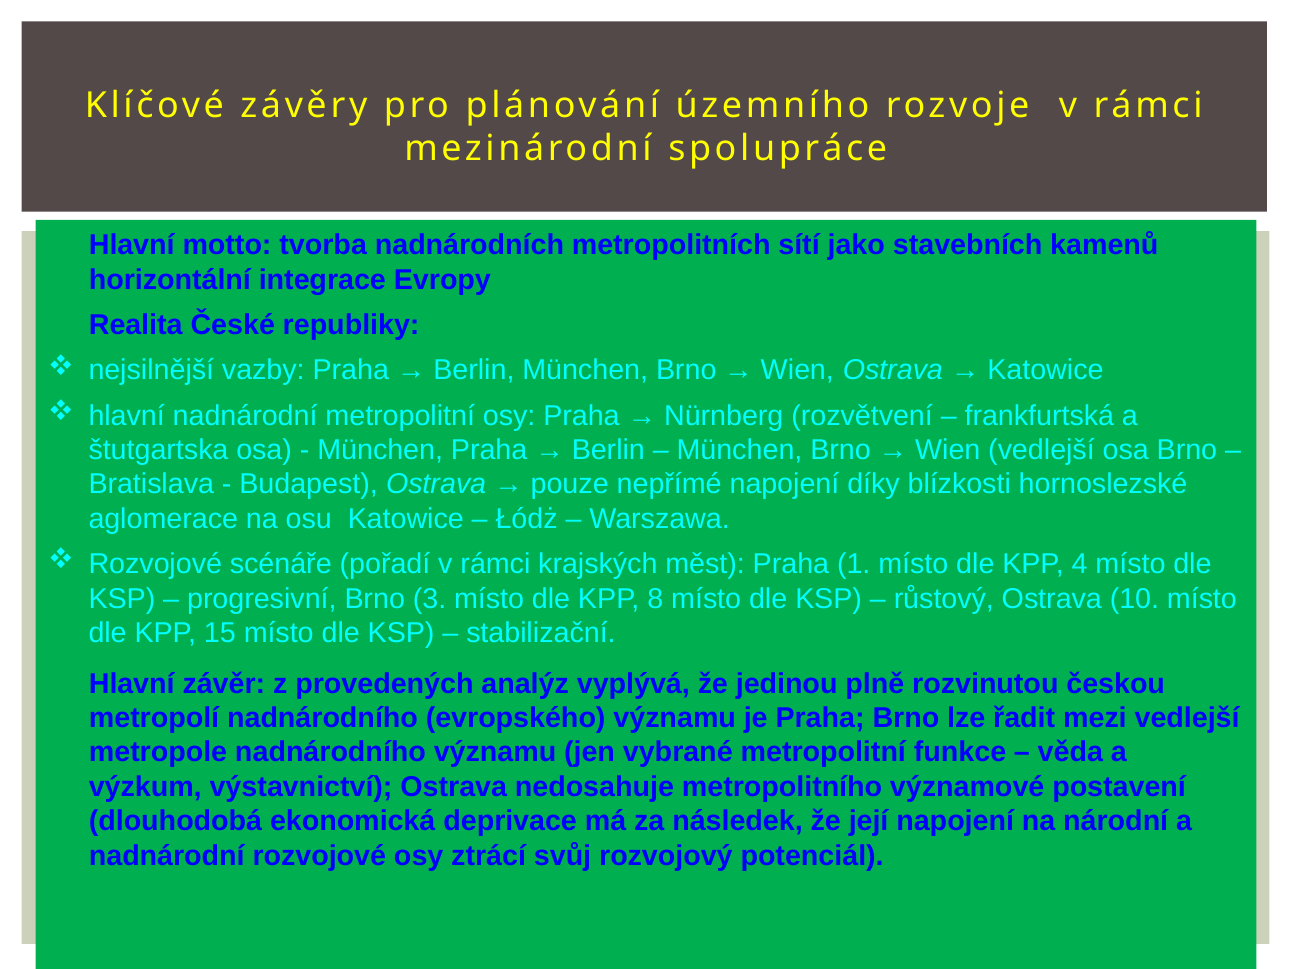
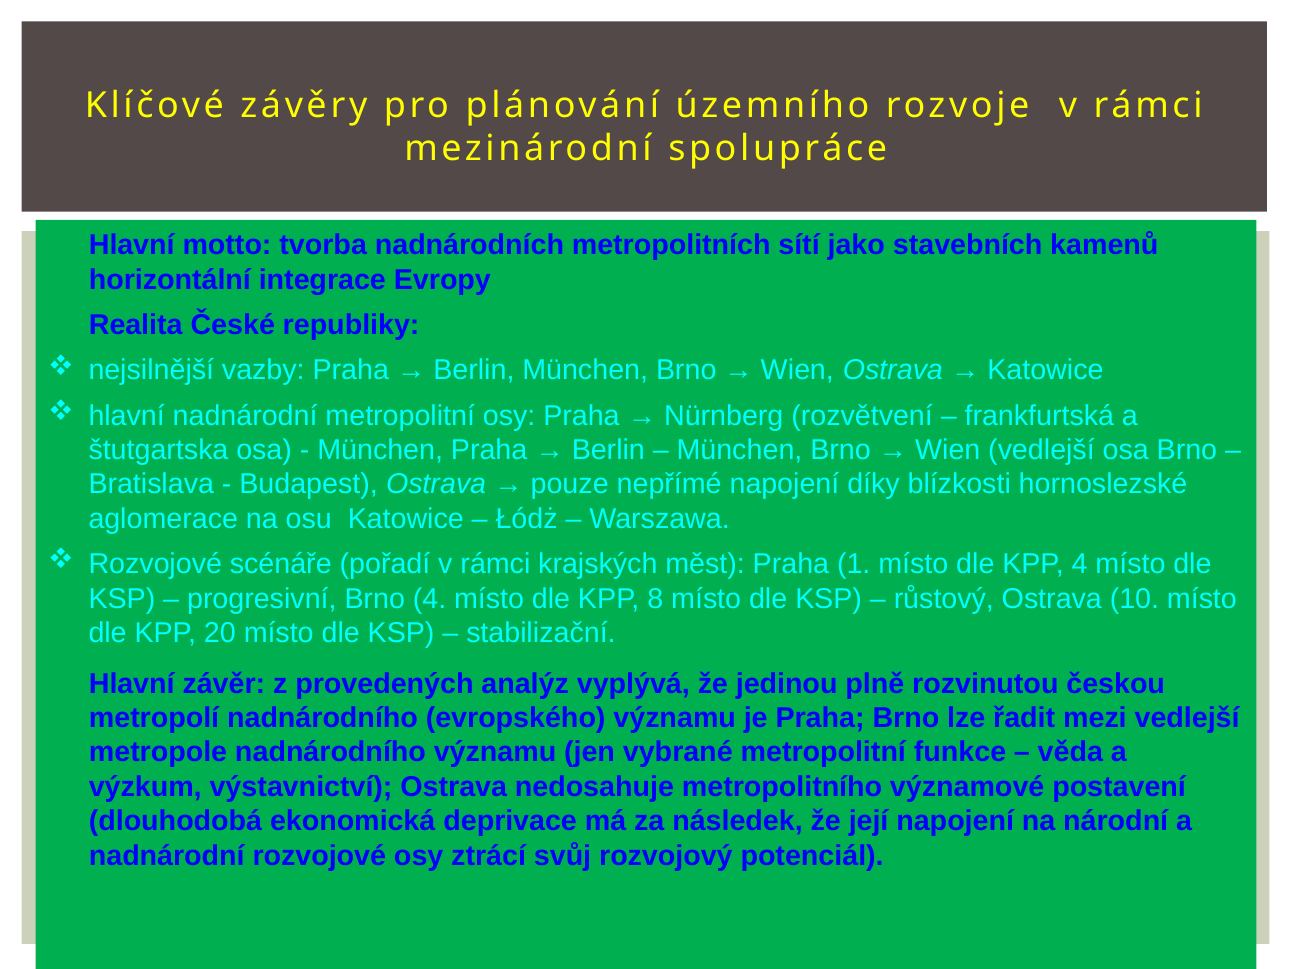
Brno 3: 3 -> 4
15: 15 -> 20
